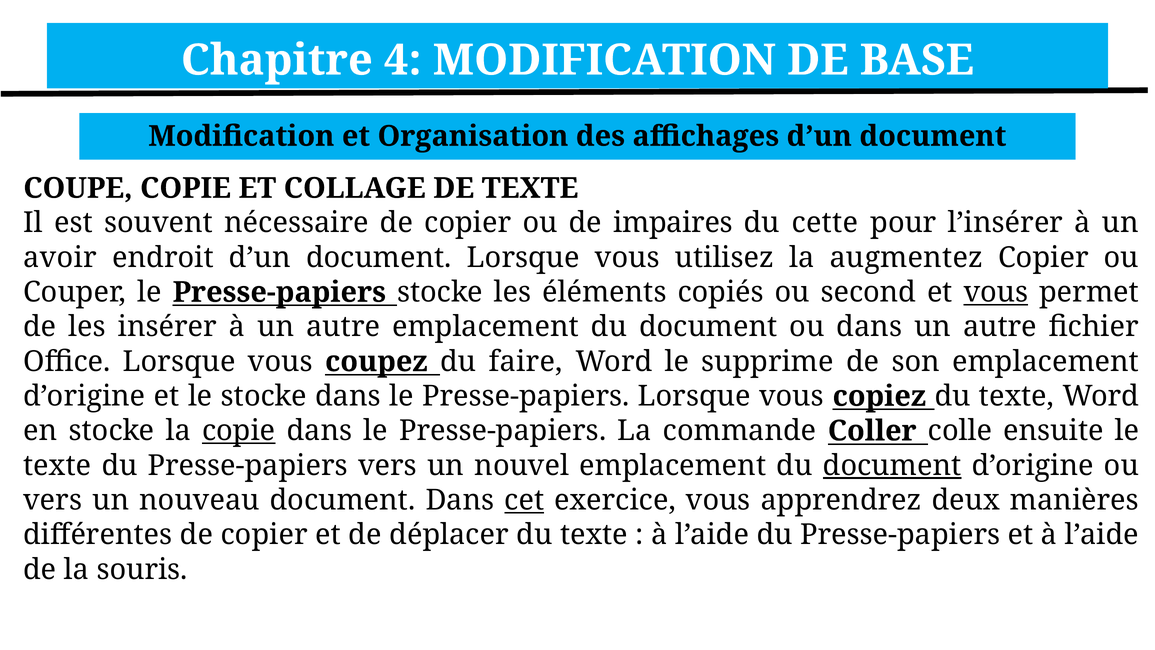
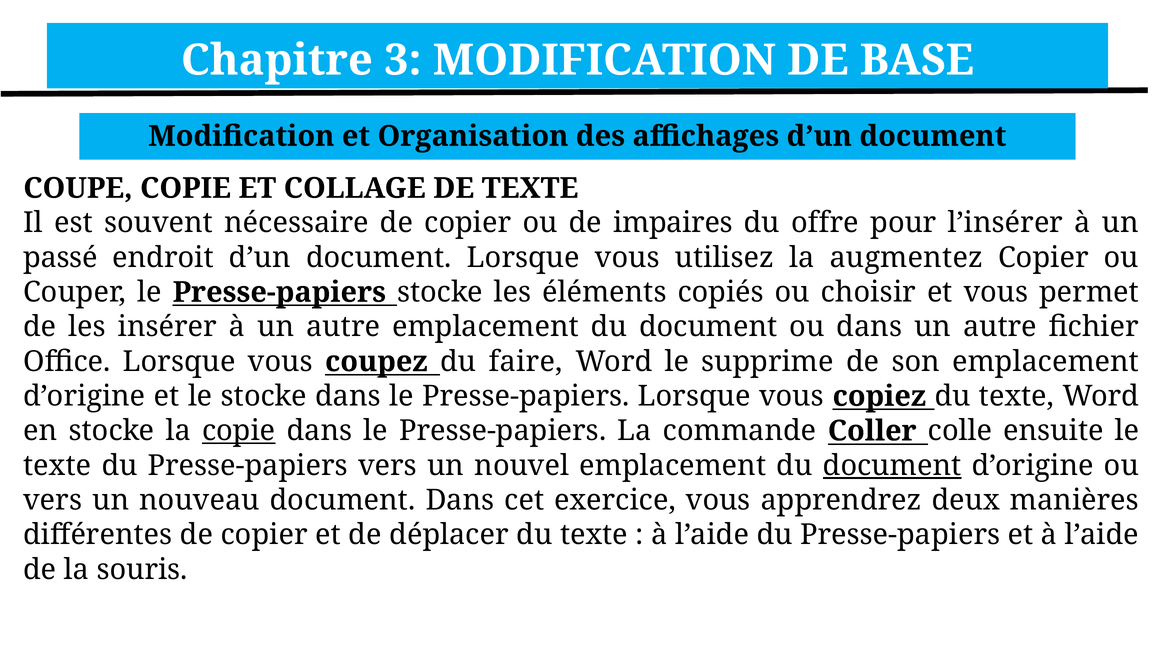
4: 4 -> 3
cette: cette -> offre
avoir: avoir -> passé
second: second -> choisir
vous at (996, 292) underline: present -> none
cet underline: present -> none
